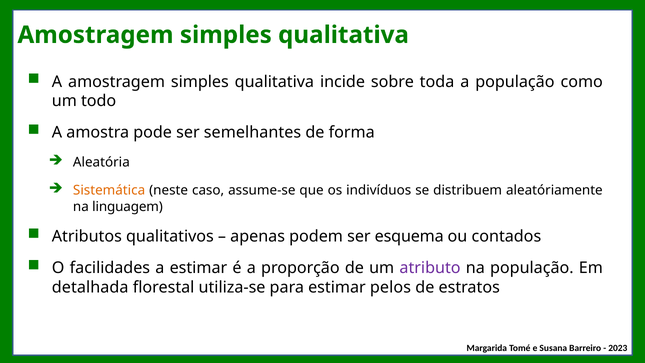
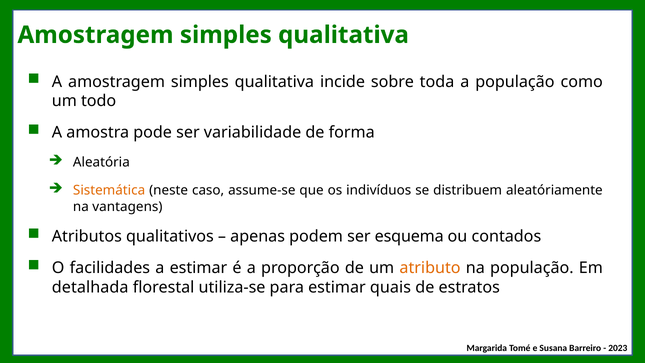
semelhantes: semelhantes -> variabilidade
linguagem: linguagem -> vantagens
atributo colour: purple -> orange
pelos: pelos -> quais
